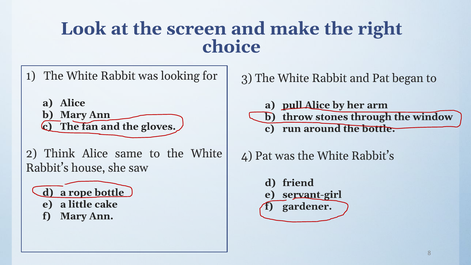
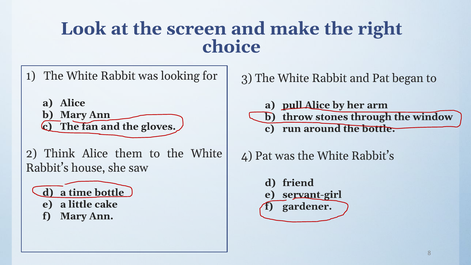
same: same -> them
rope: rope -> time
